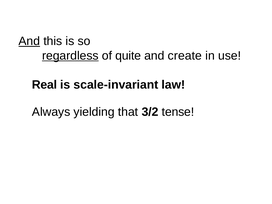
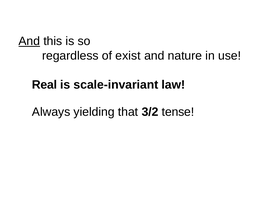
regardless underline: present -> none
quite: quite -> exist
create: create -> nature
